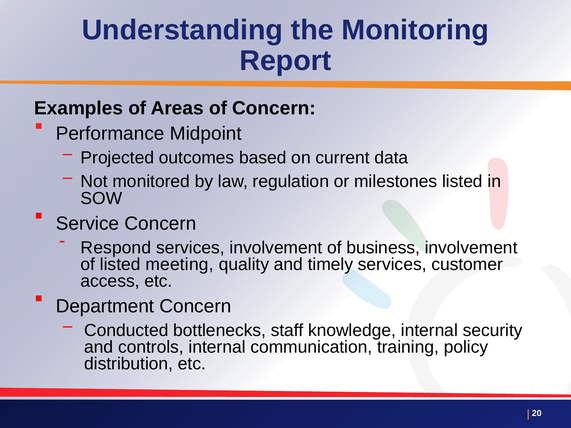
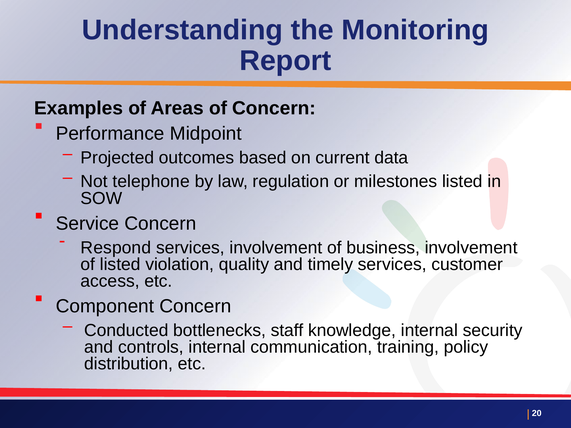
monitored: monitored -> telephone
meeting: meeting -> violation
Department: Department -> Component
